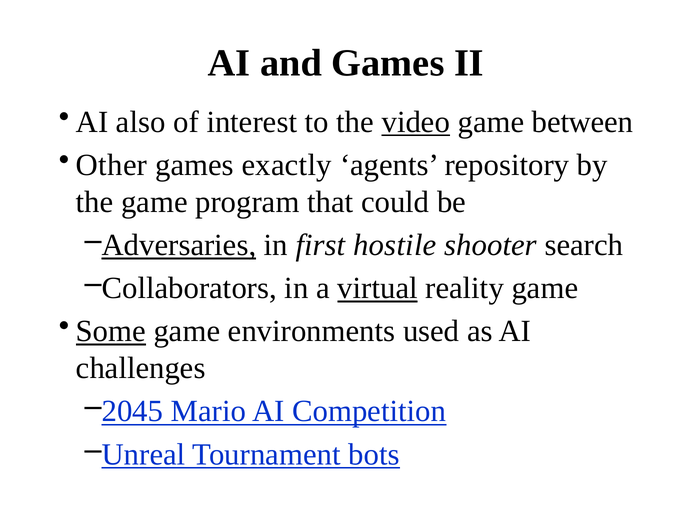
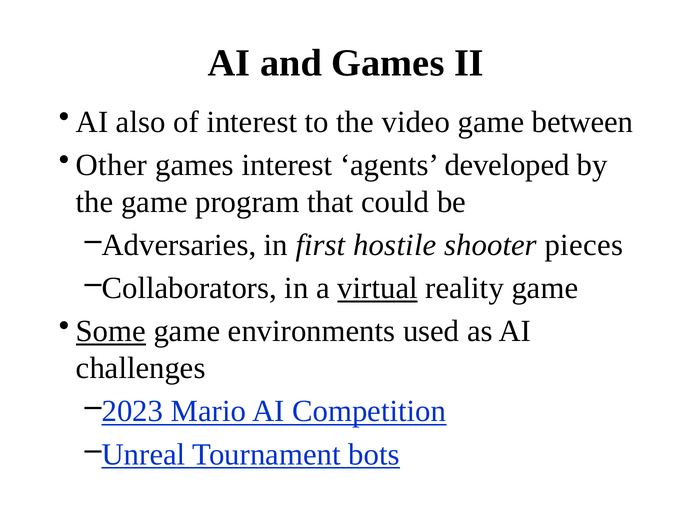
video underline: present -> none
games exactly: exactly -> interest
repository: repository -> developed
Adversaries underline: present -> none
search: search -> pieces
2045: 2045 -> 2023
